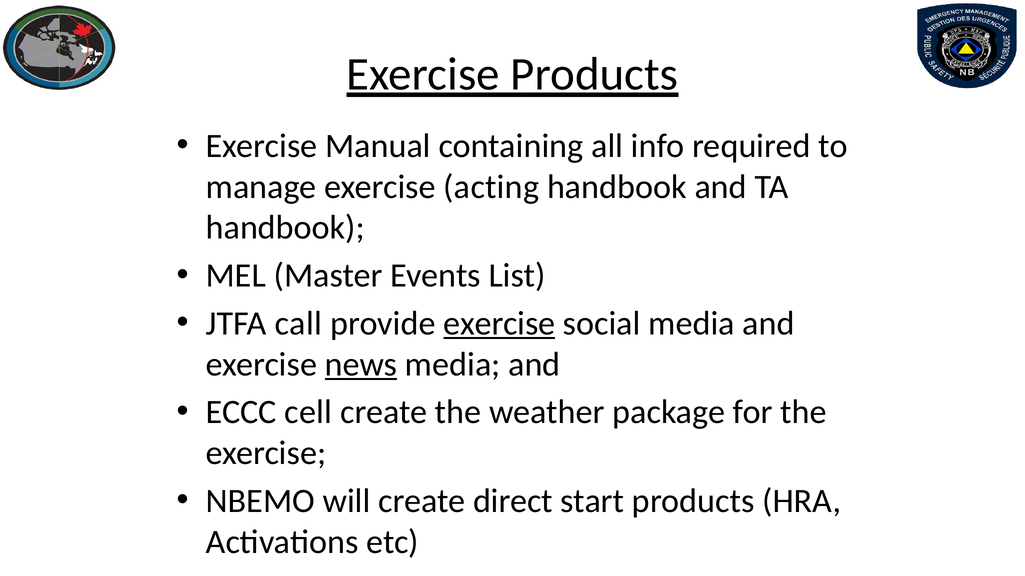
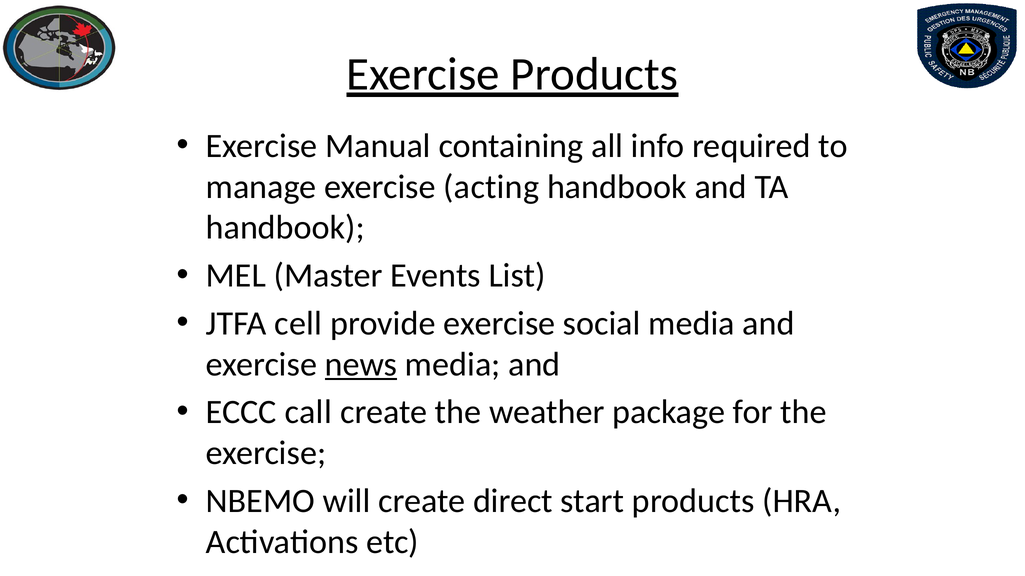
call: call -> cell
exercise at (499, 324) underline: present -> none
cell: cell -> call
